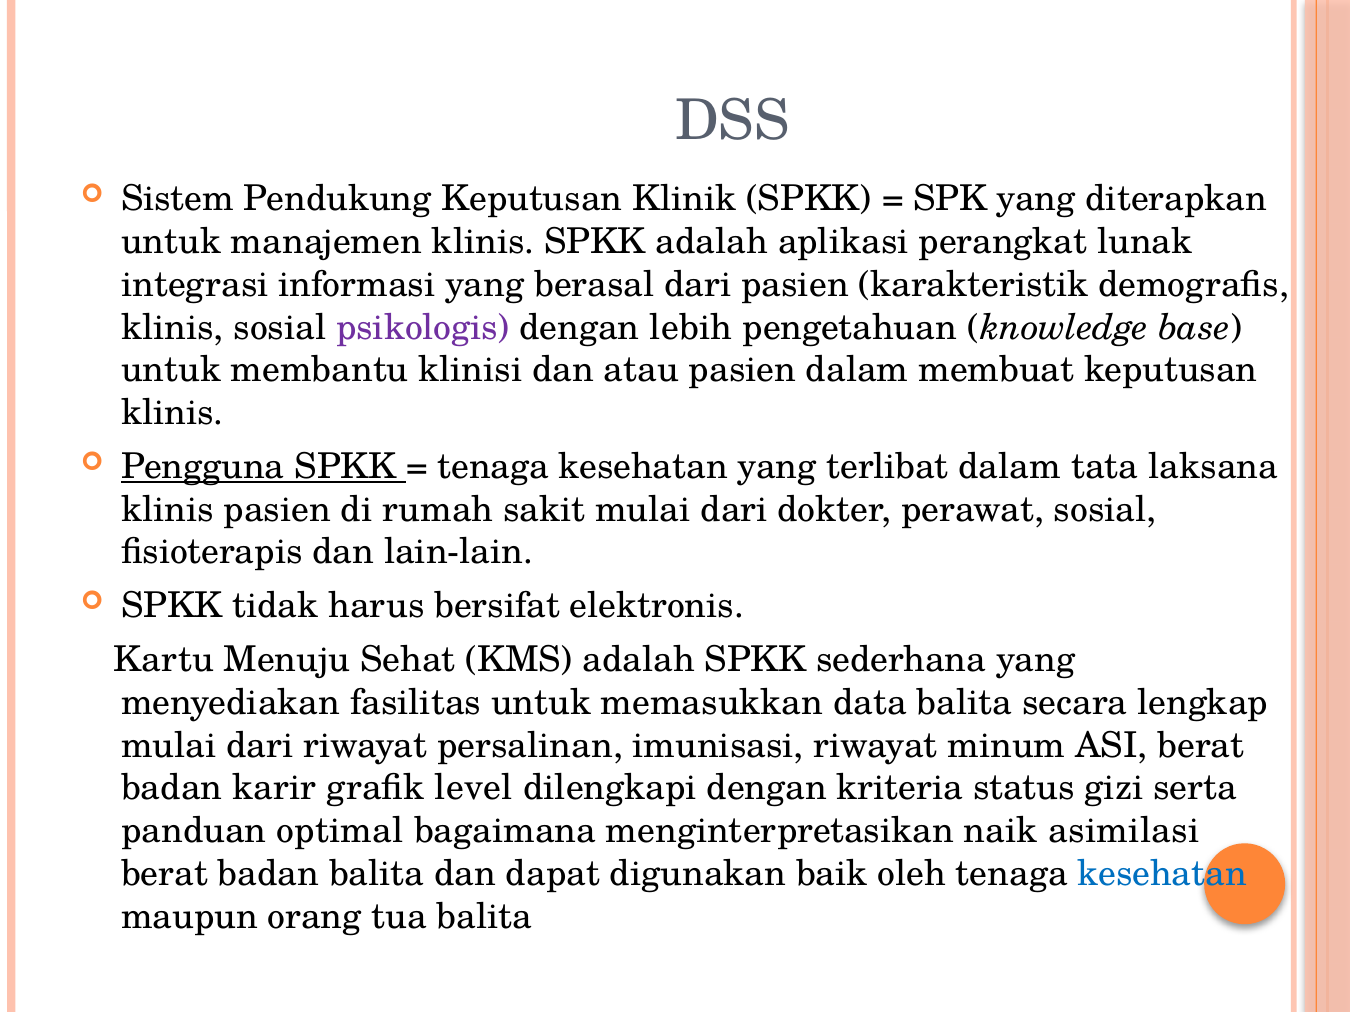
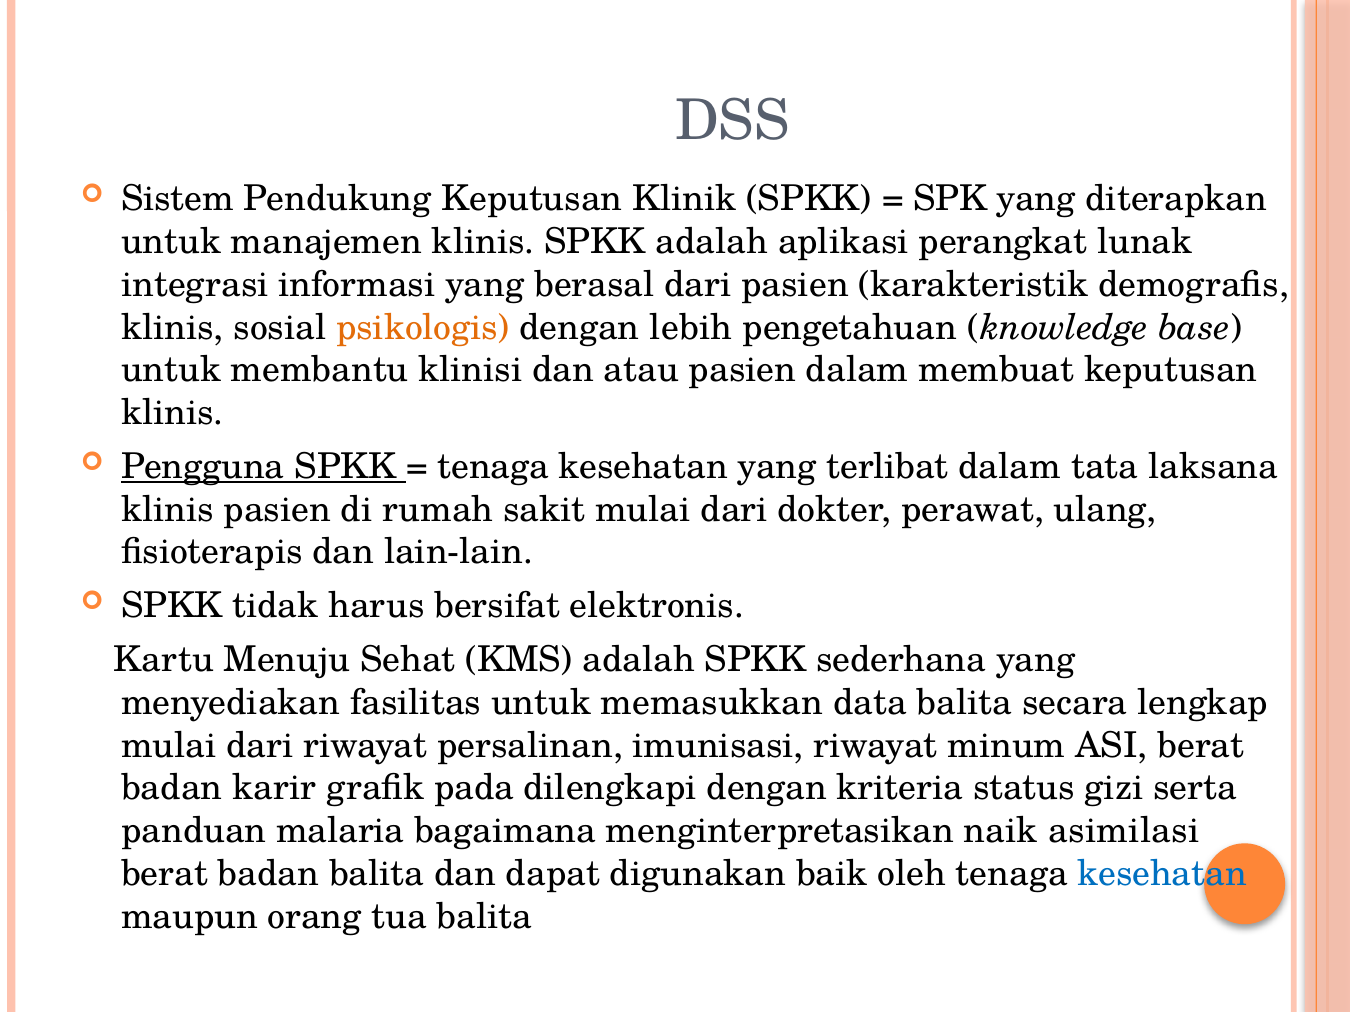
psikologis colour: purple -> orange
perawat sosial: sosial -> ulang
level: level -> pada
optimal: optimal -> malaria
